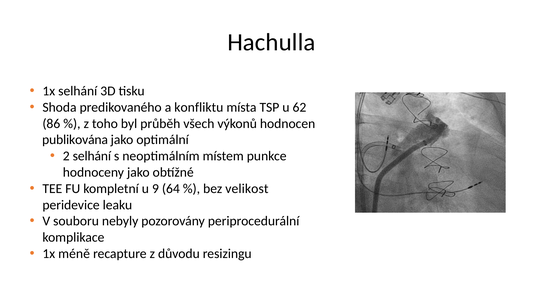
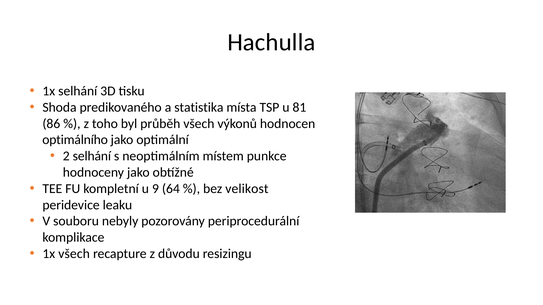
konfliktu: konfliktu -> statistika
62: 62 -> 81
publikována: publikována -> optimálního
1x méně: méně -> všech
